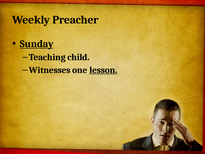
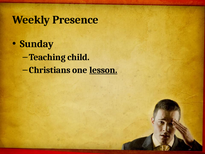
Preacher: Preacher -> Presence
Sunday underline: present -> none
Witnesses: Witnesses -> Christians
